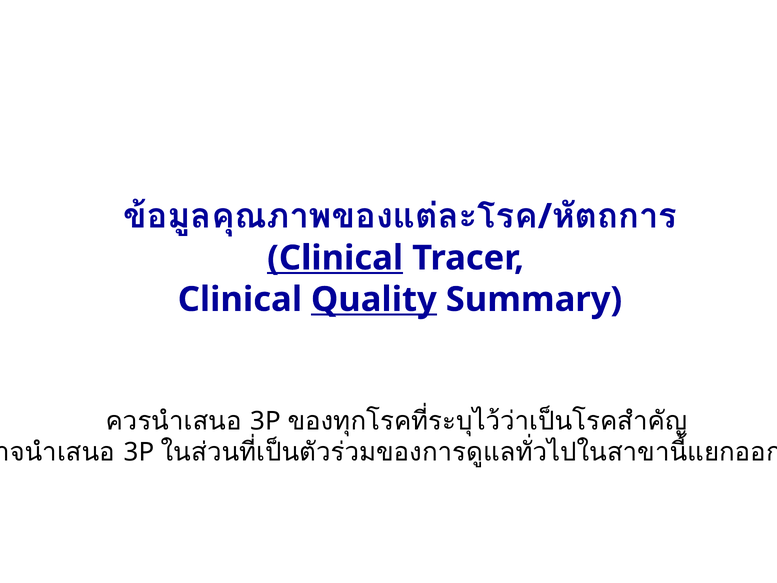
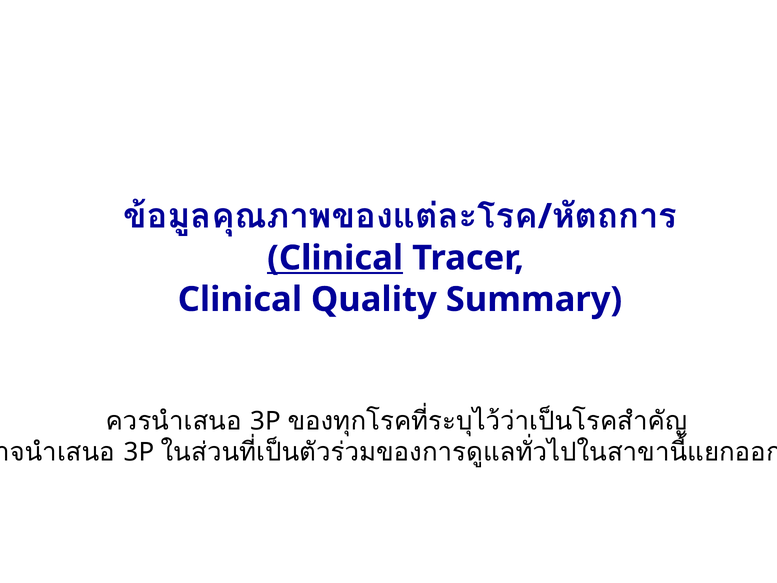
Quality underline: present -> none
